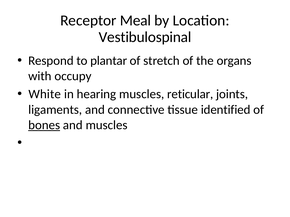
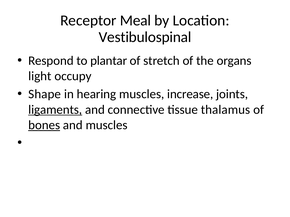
with: with -> light
White: White -> Shape
reticular: reticular -> increase
ligaments underline: none -> present
identified: identified -> thalamus
